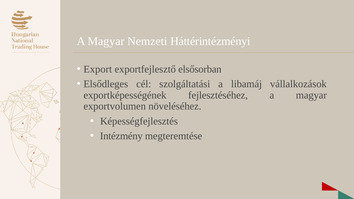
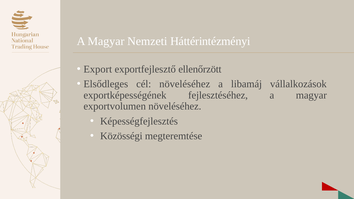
elsősorban: elsősorban -> ellenőrzött
cél szolgáltatási: szolgáltatási -> növeléséhez
Intézmény: Intézmény -> Közösségi
